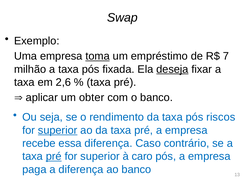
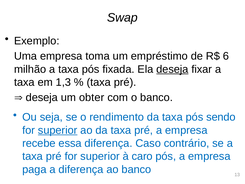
toma underline: present -> none
7: 7 -> 6
2,6: 2,6 -> 1,3
aplicar at (42, 97): aplicar -> deseja
riscos: riscos -> sendo
pré at (54, 156) underline: present -> none
